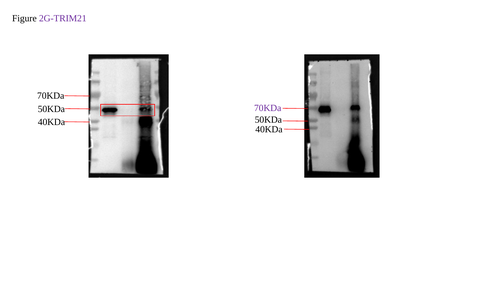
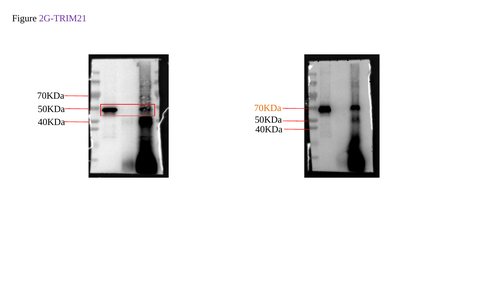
70KDa at (268, 108) colour: purple -> orange
